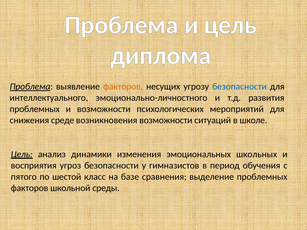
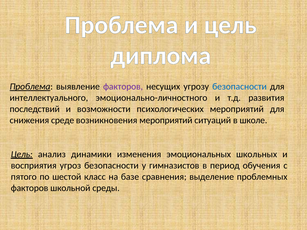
факторов at (123, 87) colour: orange -> purple
проблемных at (35, 109): проблемных -> последствий
возникновения возможности: возможности -> мероприятий
